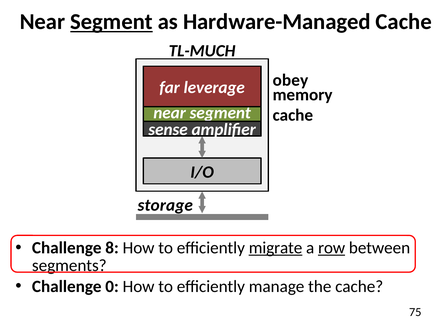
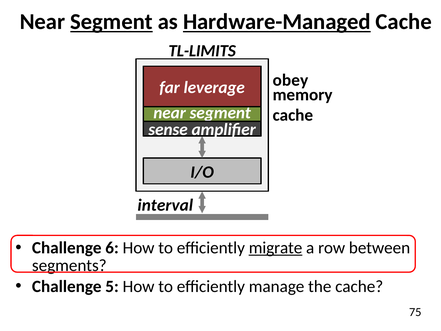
Hardware-Managed underline: none -> present
TL-MUCH: TL-MUCH -> TL-LIMITS
storage: storage -> interval
8: 8 -> 6
row underline: present -> none
0: 0 -> 5
